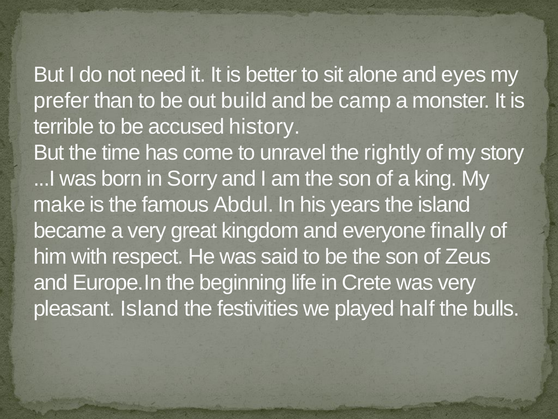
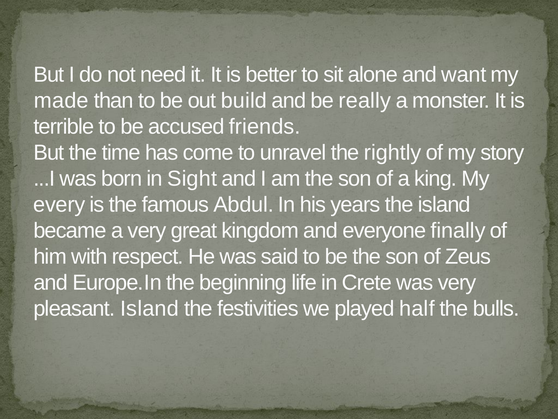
eyes: eyes -> want
prefer: prefer -> made
camp: camp -> really
history: history -> friends
Sorry: Sorry -> Sight
make: make -> every
